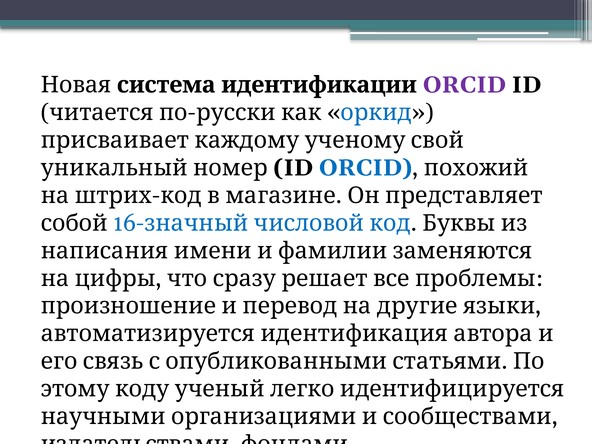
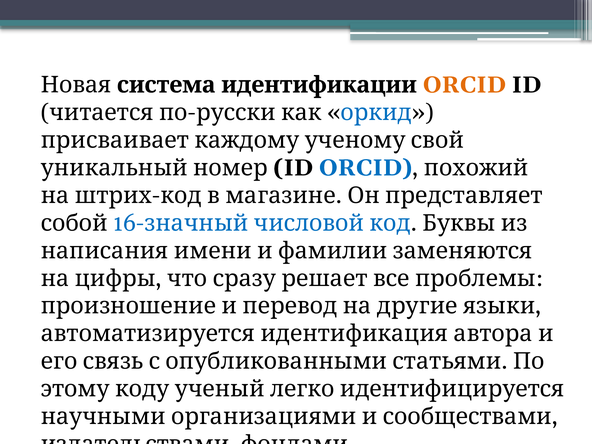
ORCID at (464, 85) colour: purple -> orange
